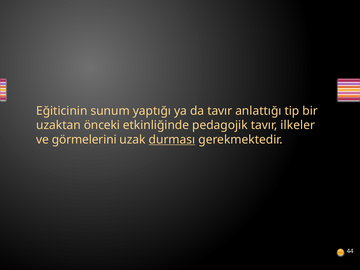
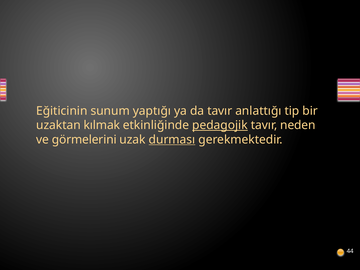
önceki: önceki -> kılmak
pedagojik underline: none -> present
ilkeler: ilkeler -> neden
